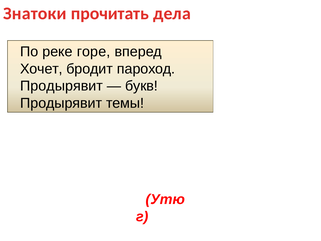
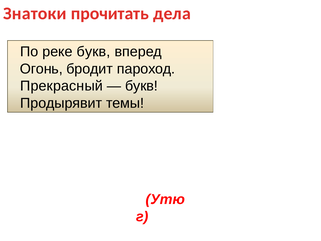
реке горе: горе -> букв
Хочет: Хочет -> Огонь
Продырявит at (62, 86): Продырявит -> Прекрасный
